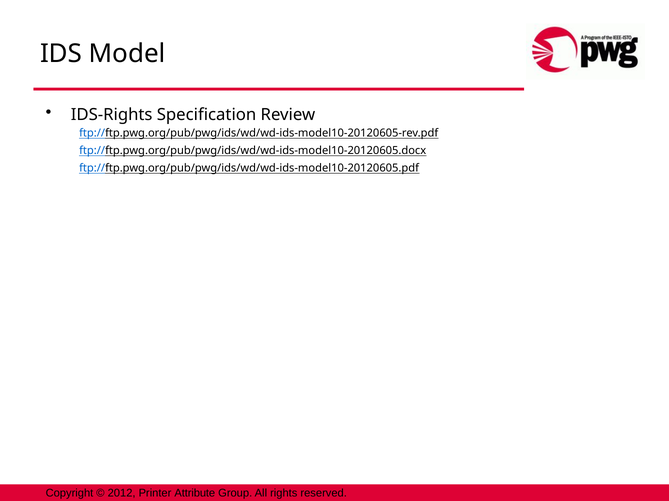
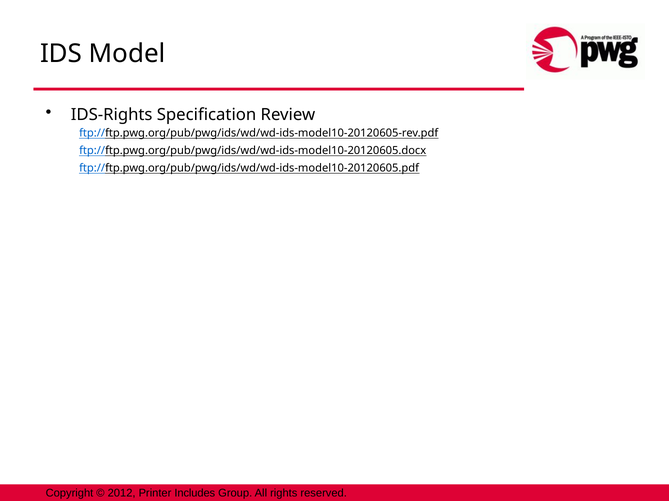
Attribute: Attribute -> Includes
